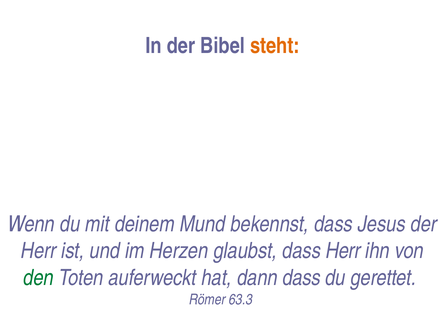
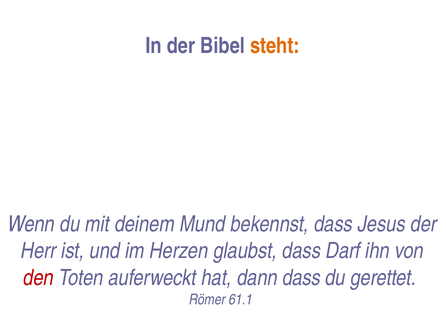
dass Herr: Herr -> Darf
den colour: green -> red
63.3: 63.3 -> 61.1
